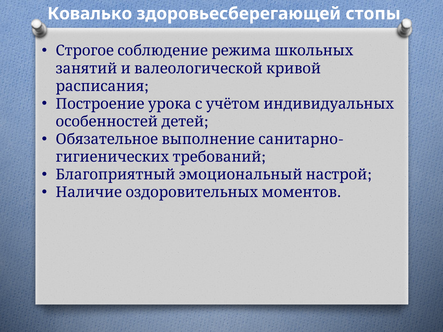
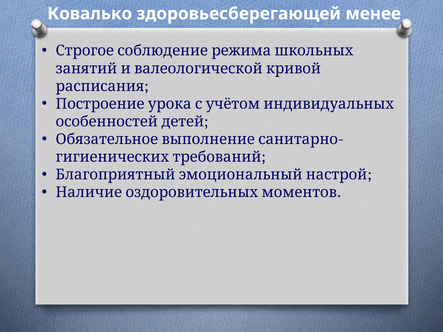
стопы: стопы -> менее
